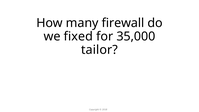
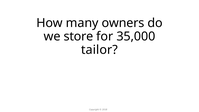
firewall: firewall -> owners
fixed: fixed -> store
